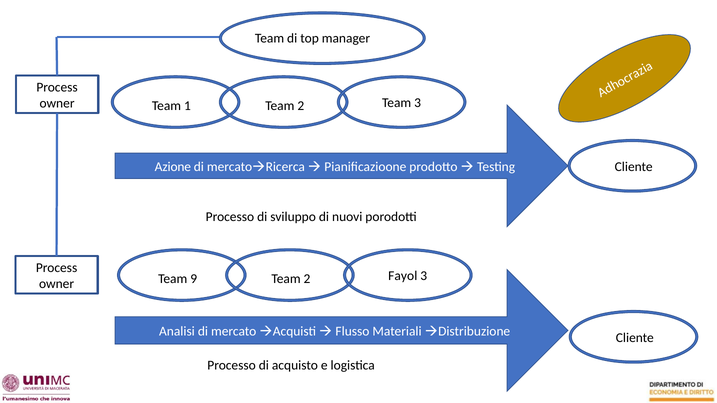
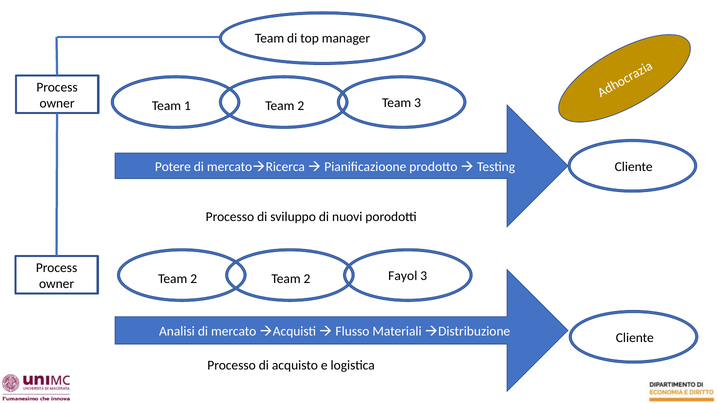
Azione: Azione -> Potere
9 at (194, 279): 9 -> 2
